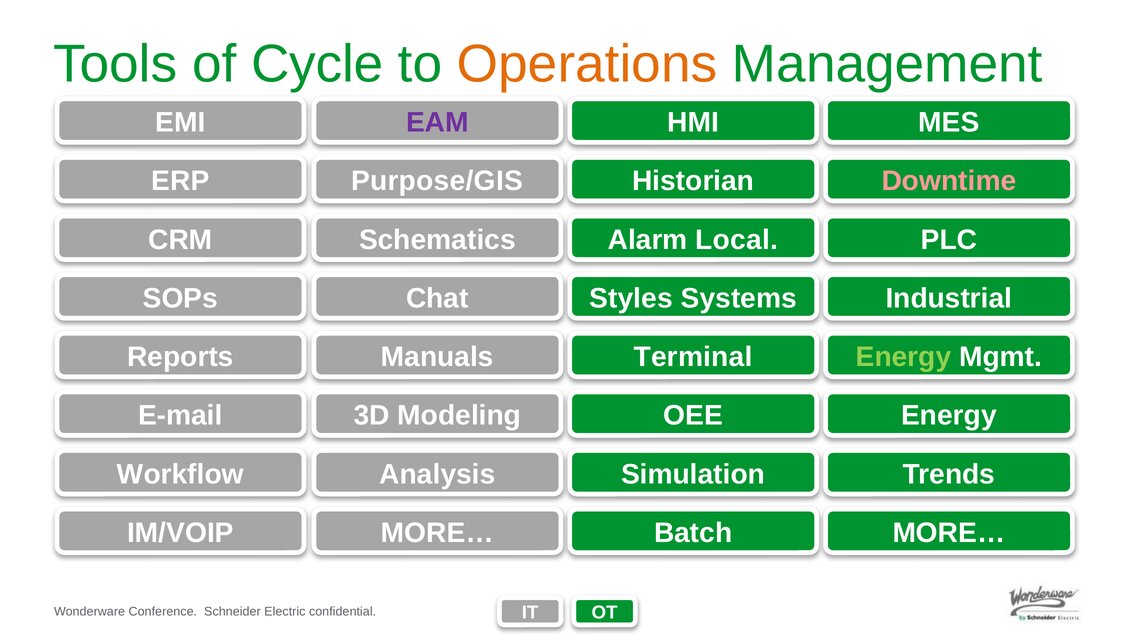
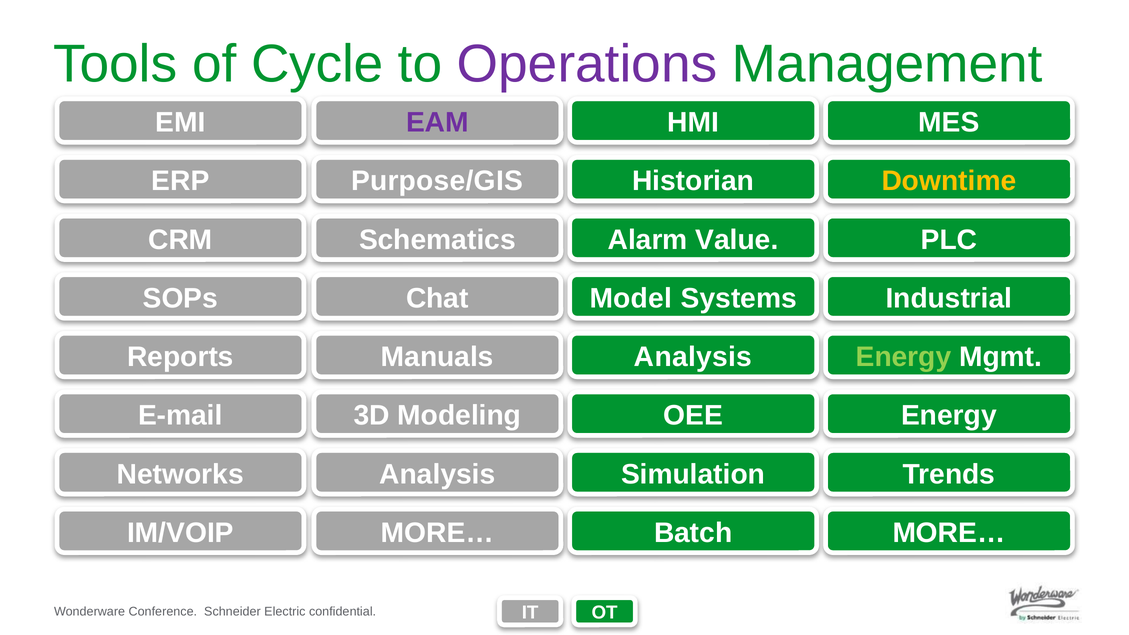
Operations colour: orange -> purple
Downtime colour: pink -> yellow
Local: Local -> Value
Styles: Styles -> Model
Manuals Terminal: Terminal -> Analysis
Workflow: Workflow -> Networks
